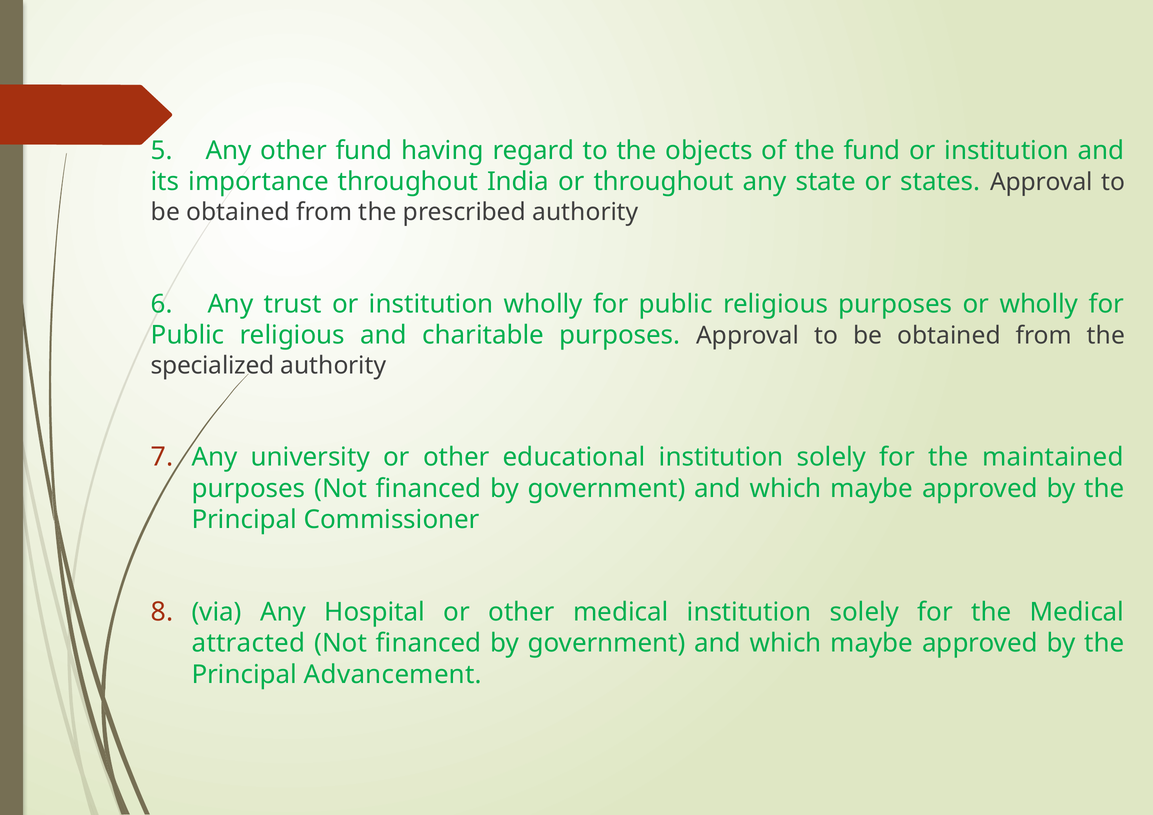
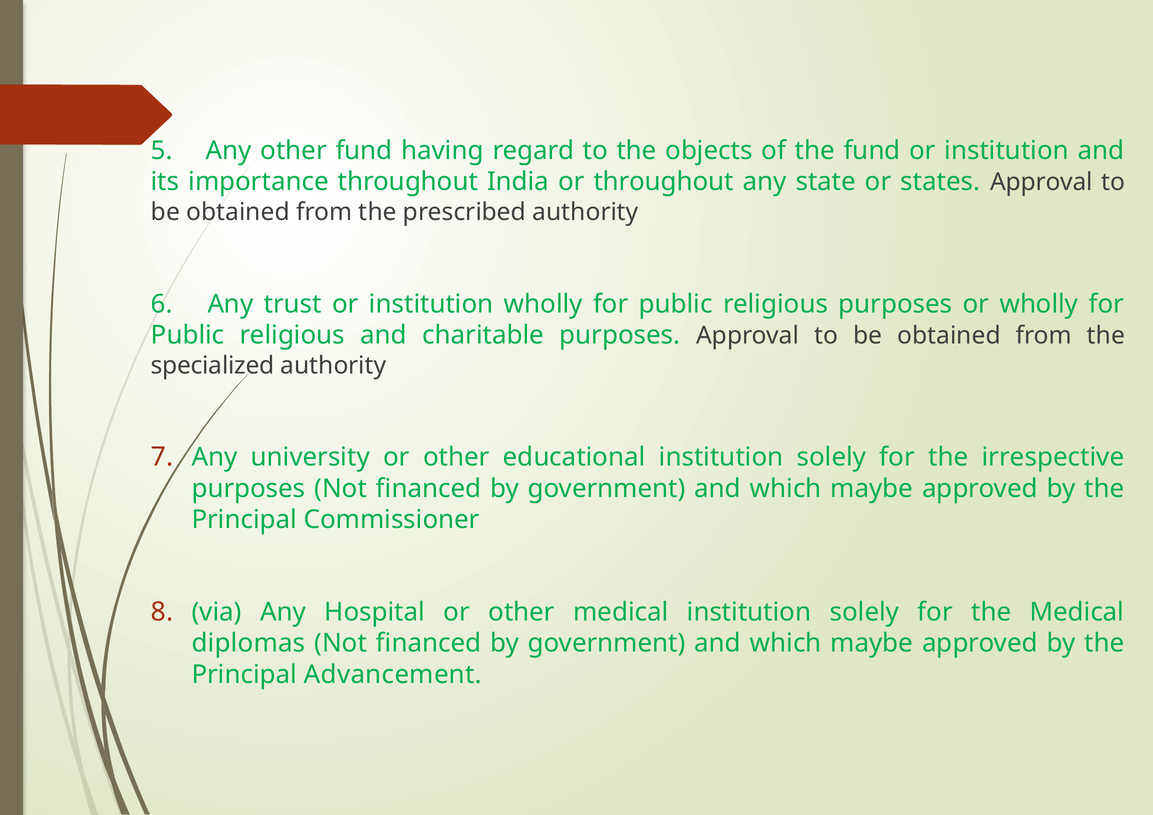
maintained: maintained -> irrespective
attracted: attracted -> diplomas
